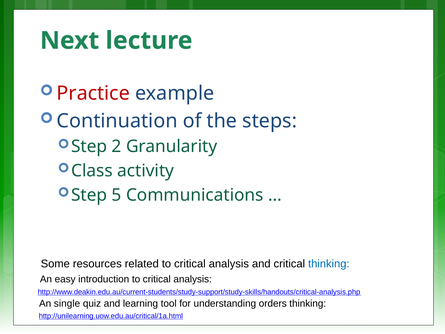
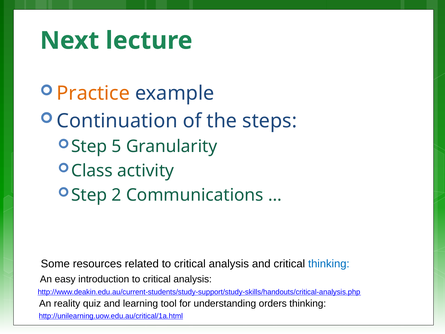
Practice colour: red -> orange
2: 2 -> 5
5: 5 -> 2
single: single -> reality
